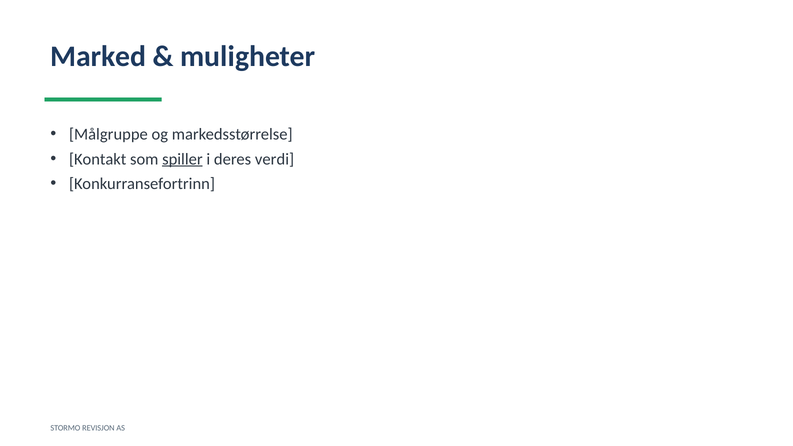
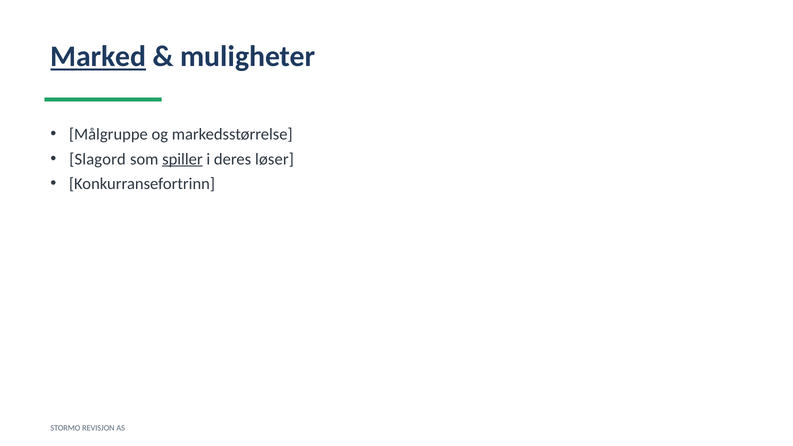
Marked underline: none -> present
Kontakt: Kontakt -> Slagord
verdi: verdi -> løser
